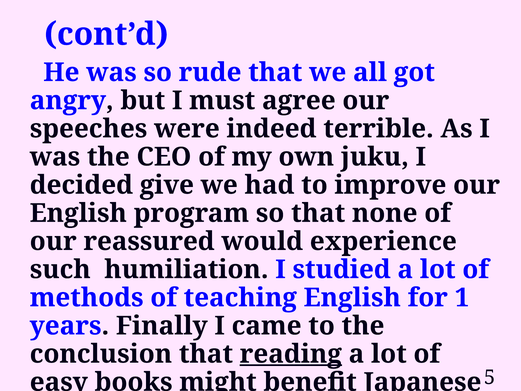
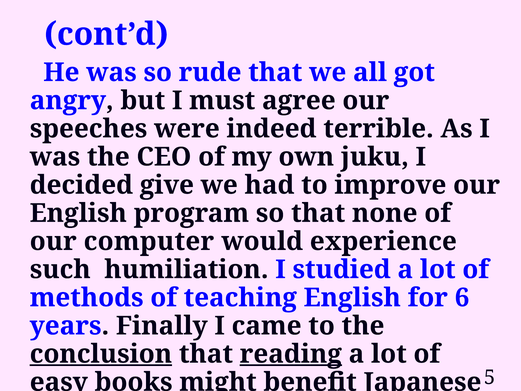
reassured: reassured -> computer
1: 1 -> 6
conclusion underline: none -> present
